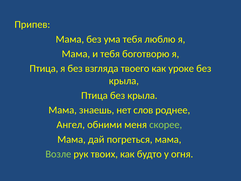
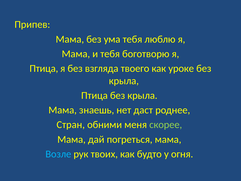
слов: слов -> даст
Ангел: Ангел -> Стран
Возле colour: light green -> light blue
